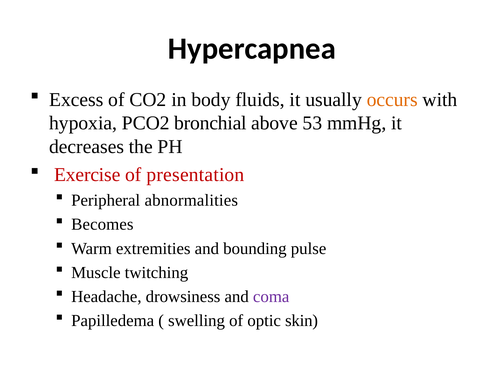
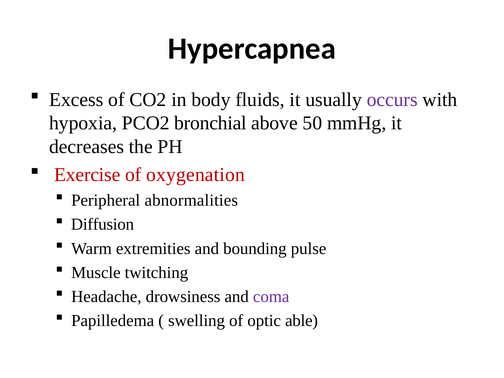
occurs colour: orange -> purple
53: 53 -> 50
presentation: presentation -> oxygenation
Becomes: Becomes -> Diffusion
skin: skin -> able
